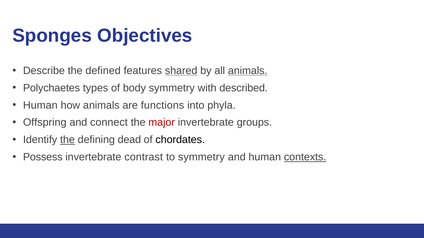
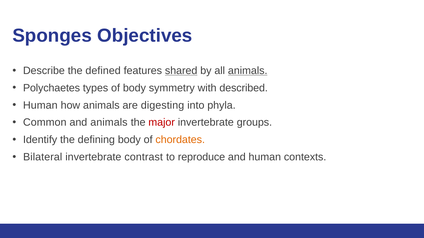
functions: functions -> digesting
Offspring: Offspring -> Common
and connect: connect -> animals
the at (67, 140) underline: present -> none
defining dead: dead -> body
chordates colour: black -> orange
Possess: Possess -> Bilateral
to symmetry: symmetry -> reproduce
contexts underline: present -> none
